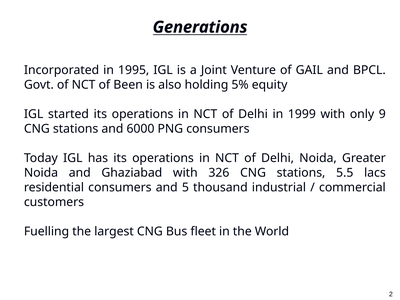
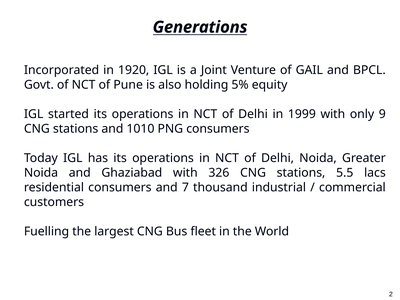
1995: 1995 -> 1920
Been: Been -> Pune
6000: 6000 -> 1010
5: 5 -> 7
